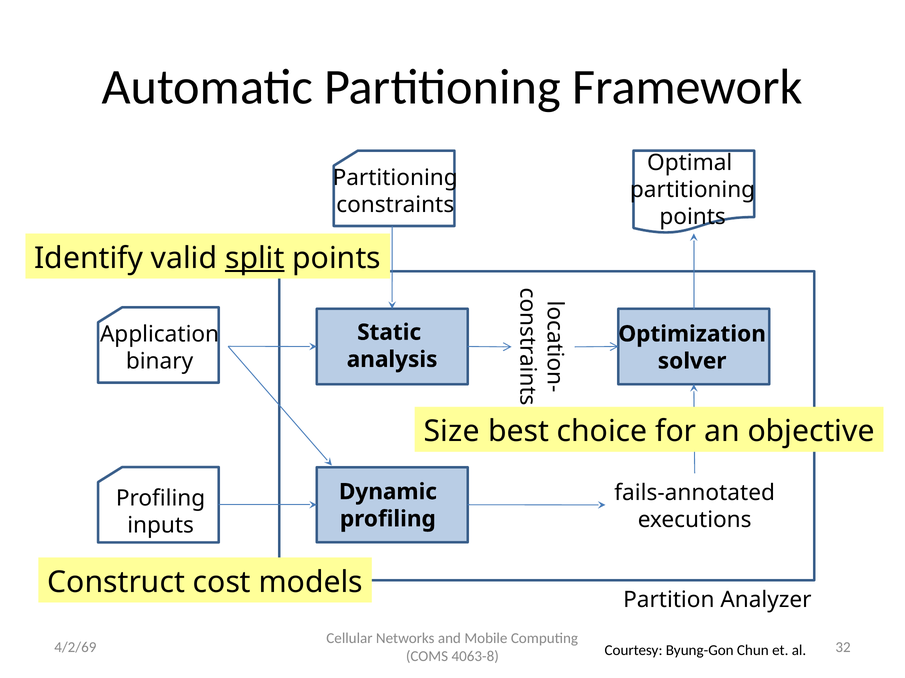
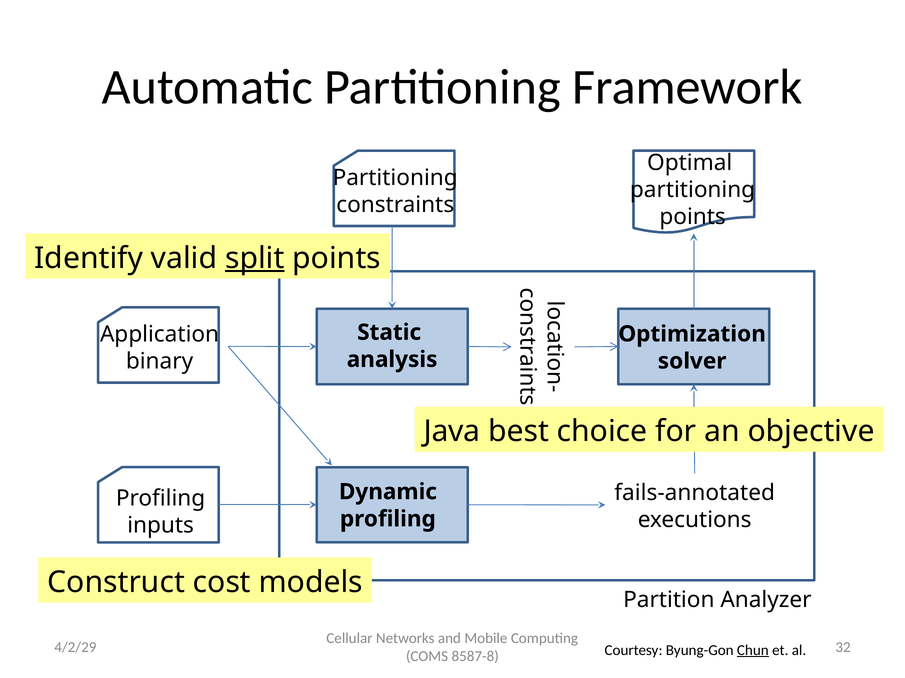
Size: Size -> Java
4/2/69: 4/2/69 -> 4/2/29
Chun underline: none -> present
4063-8: 4063-8 -> 8587-8
